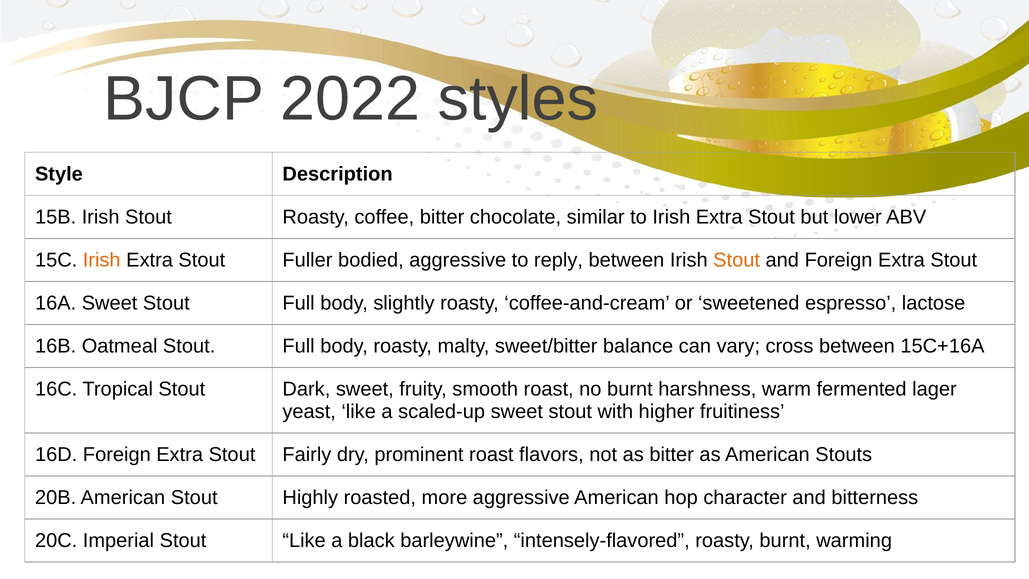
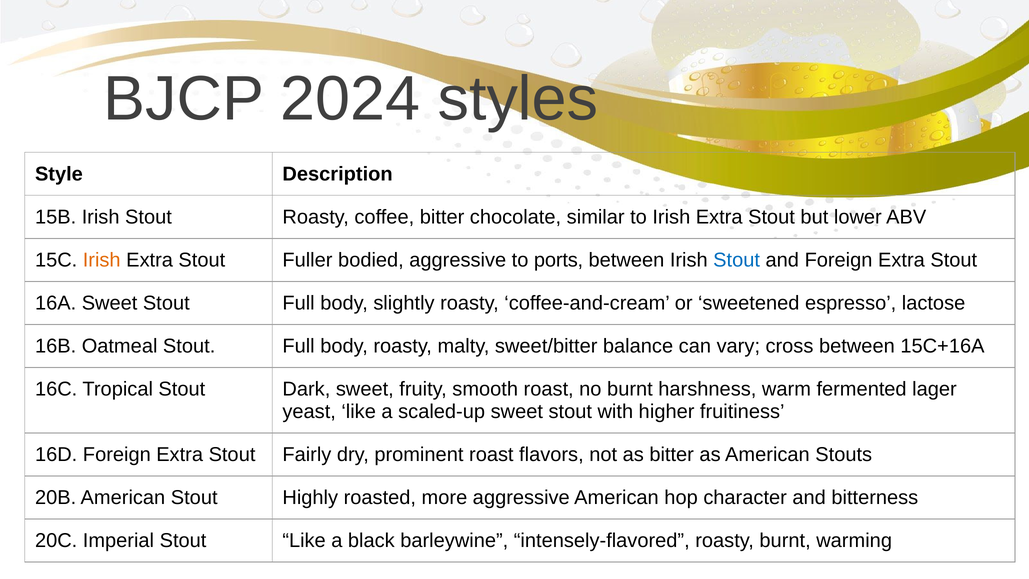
2022: 2022 -> 2024
reply: reply -> ports
Stout at (737, 260) colour: orange -> blue
